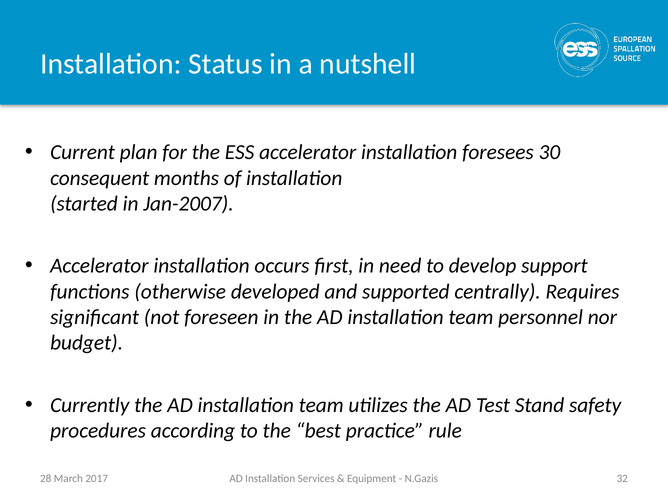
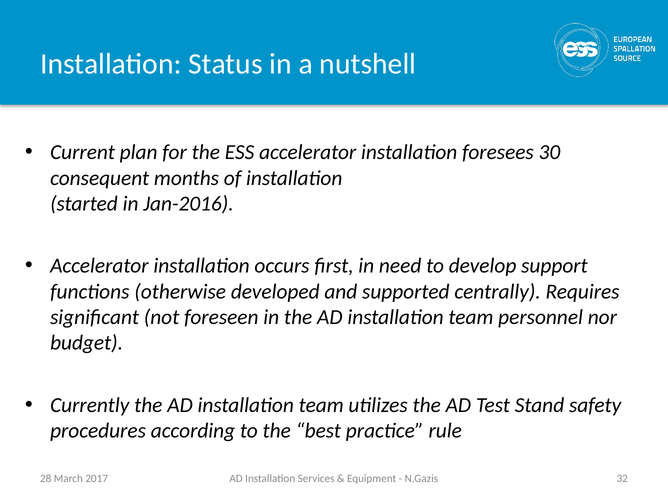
Jan-2007: Jan-2007 -> Jan-2016
